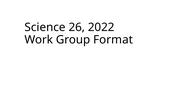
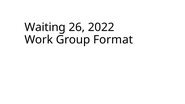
Science: Science -> Waiting
